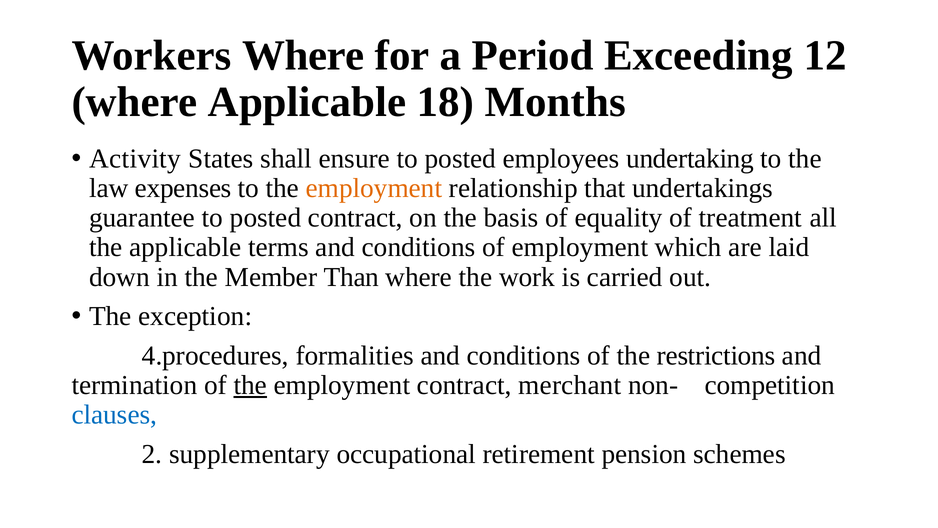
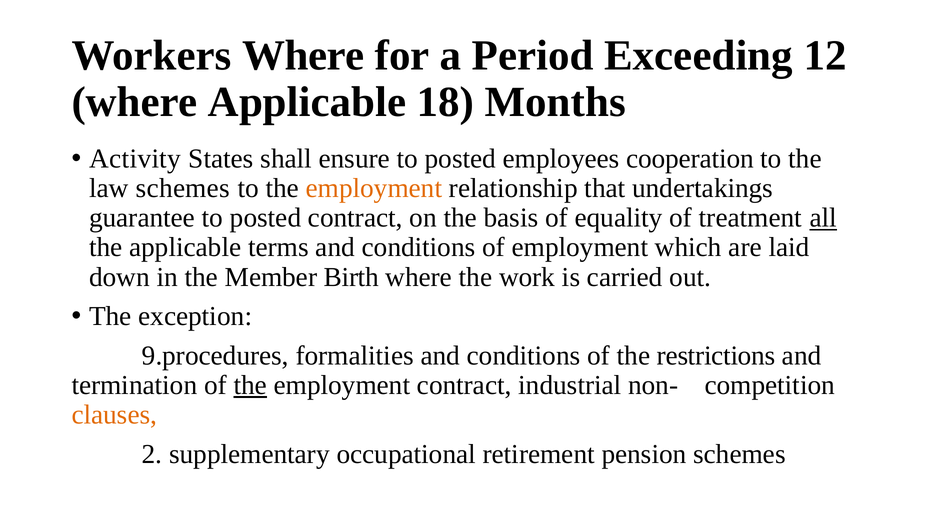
undertaking: undertaking -> cooperation
law expenses: expenses -> schemes
all underline: none -> present
Than: Than -> Birth
4.procedures: 4.procedures -> 9.procedures
merchant: merchant -> industrial
clauses colour: blue -> orange
